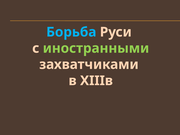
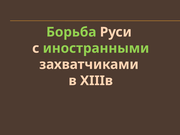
Борьба colour: light blue -> light green
